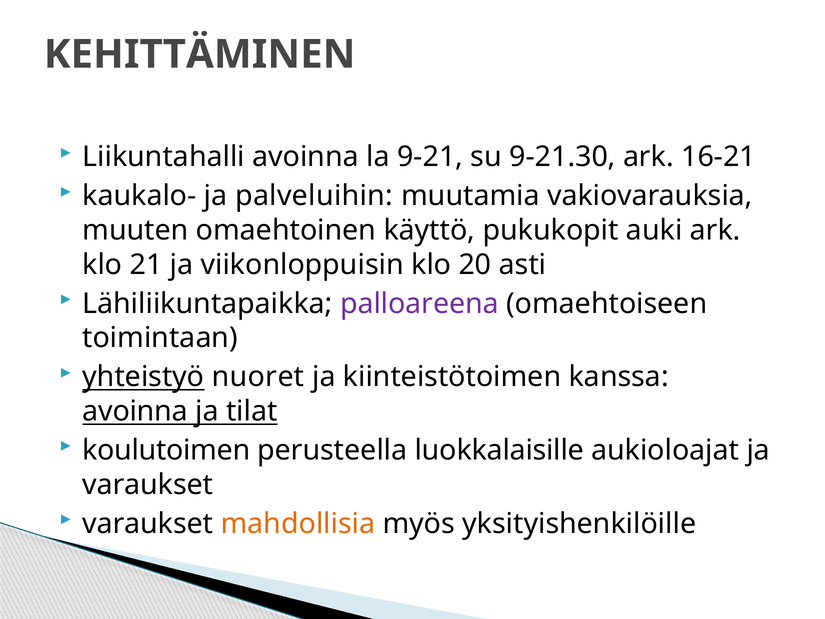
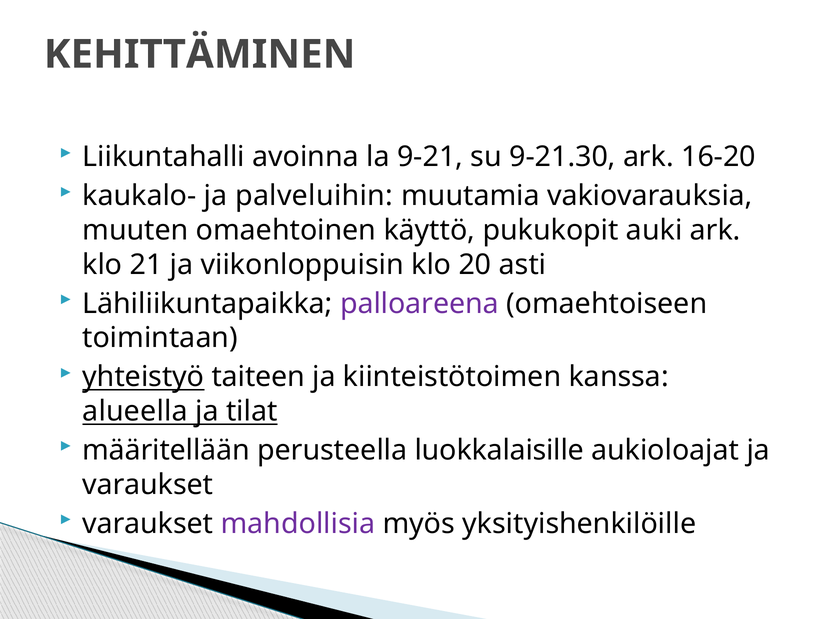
16-21: 16-21 -> 16-20
nuoret: nuoret -> taiteen
avoinna at (135, 411): avoinna -> alueella
koulutoimen: koulutoimen -> määritellään
mahdollisia colour: orange -> purple
